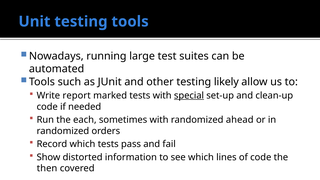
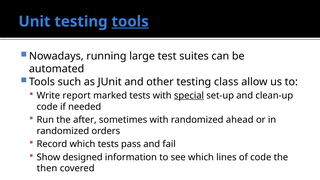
tools at (130, 22) underline: none -> present
likely: likely -> class
each: each -> after
distorted: distorted -> designed
